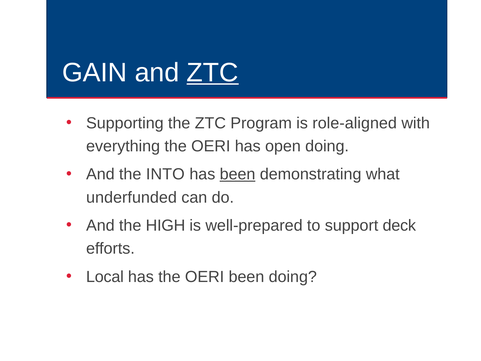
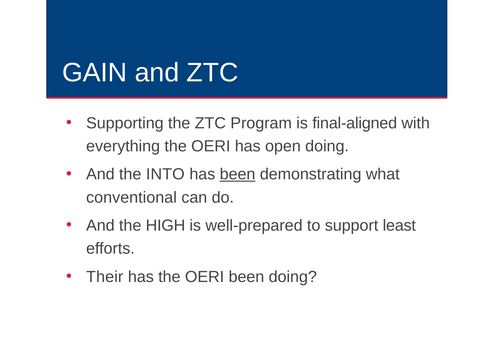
ZTC at (213, 72) underline: present -> none
role-aligned: role-aligned -> final-aligned
underfunded: underfunded -> conventional
deck: deck -> least
Local: Local -> Their
